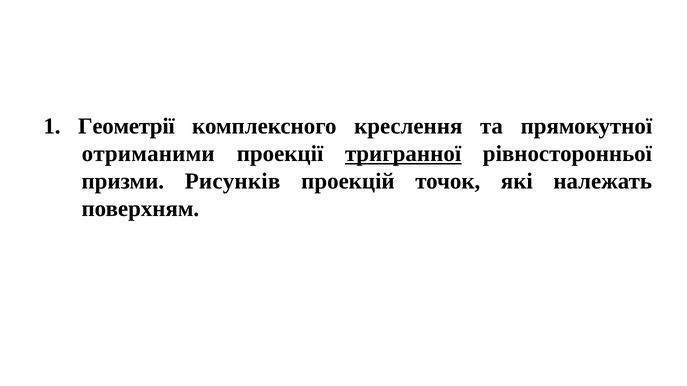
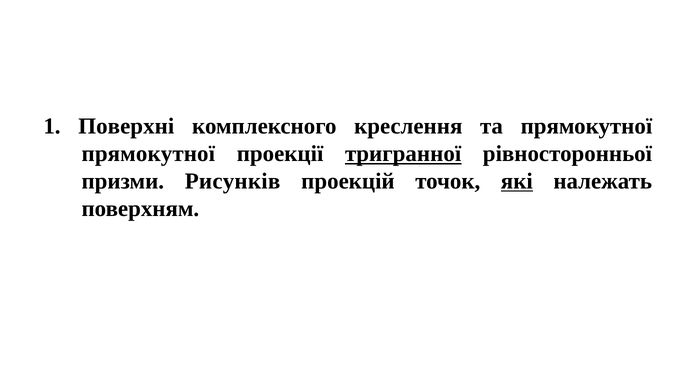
Геометрії: Геометрії -> Поверхні
отриманими at (148, 154): отриманими -> прямокутної
які underline: none -> present
